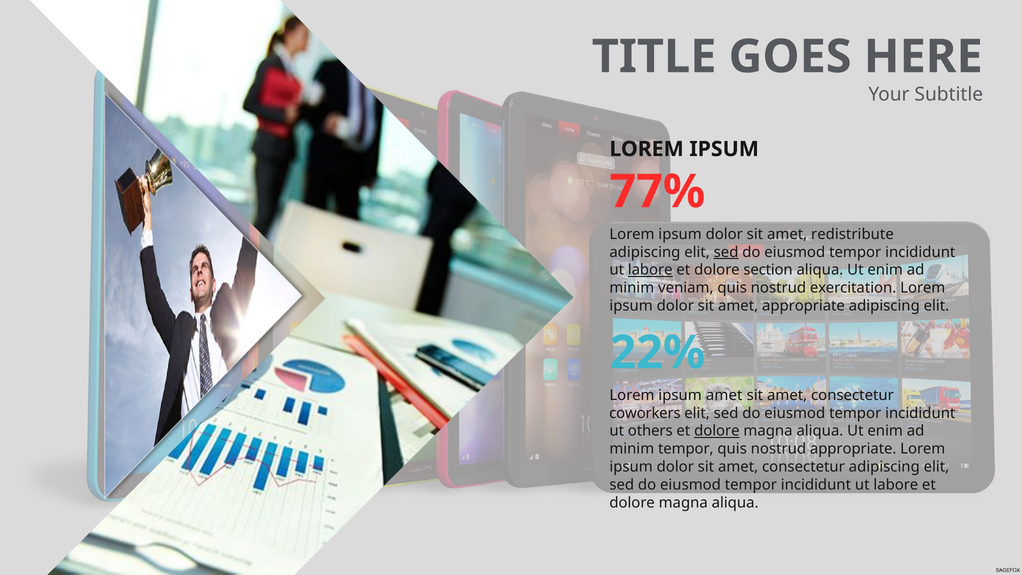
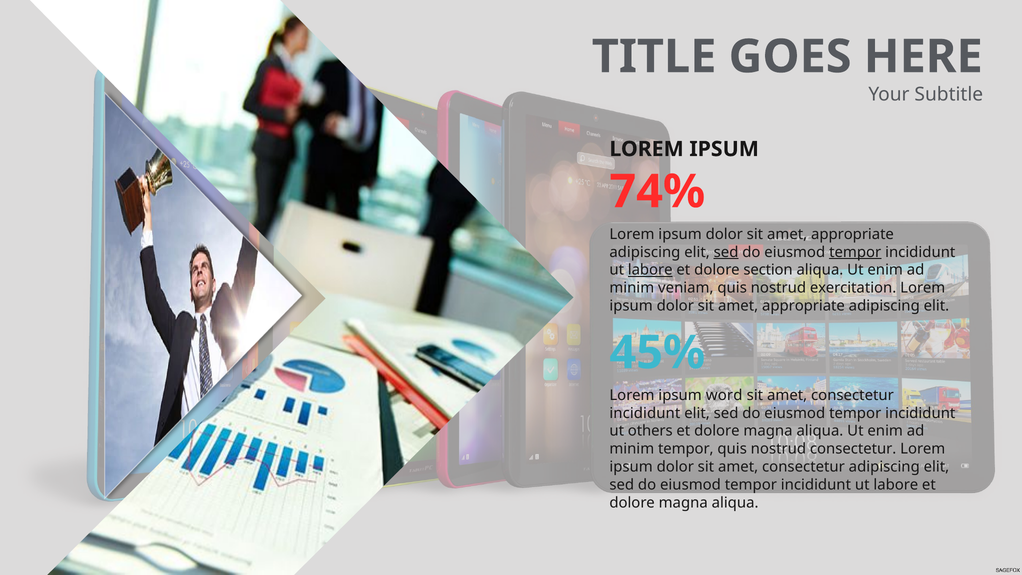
77%: 77% -> 74%
redistribute at (852, 234): redistribute -> appropriate
tempor at (855, 252) underline: none -> present
22%: 22% -> 45%
ipsum amet: amet -> word
coworkers at (645, 413): coworkers -> incididunt
dolore at (717, 431) underline: present -> none
nostrud appropriate: appropriate -> consectetur
